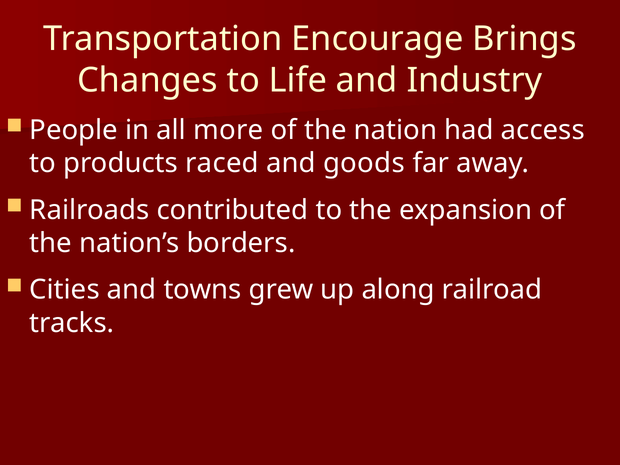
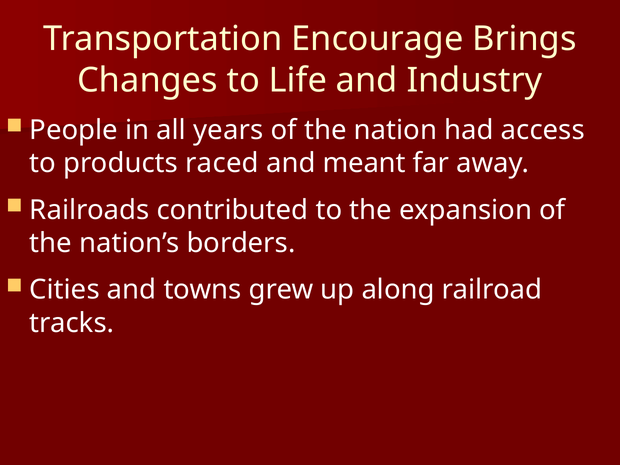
more: more -> years
goods: goods -> meant
